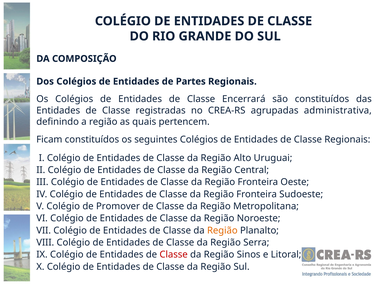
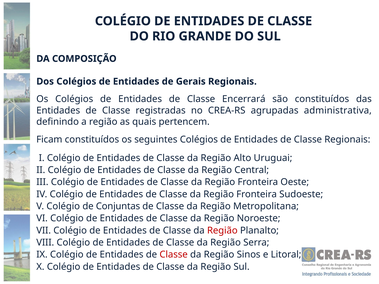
Partes: Partes -> Gerais
Promover: Promover -> Conjuntas
Região at (222, 231) colour: orange -> red
